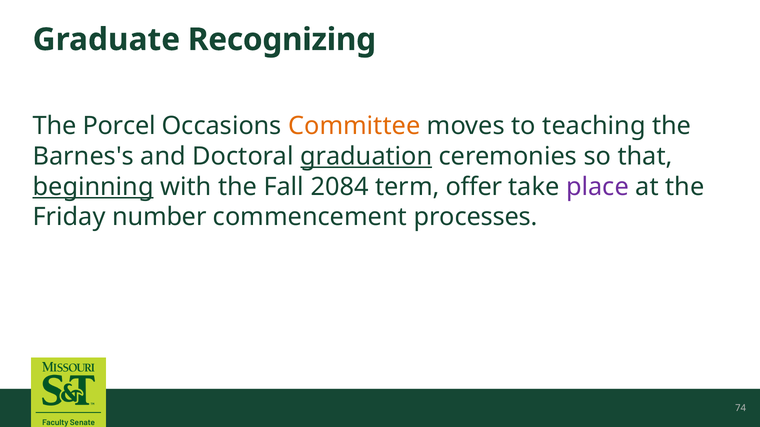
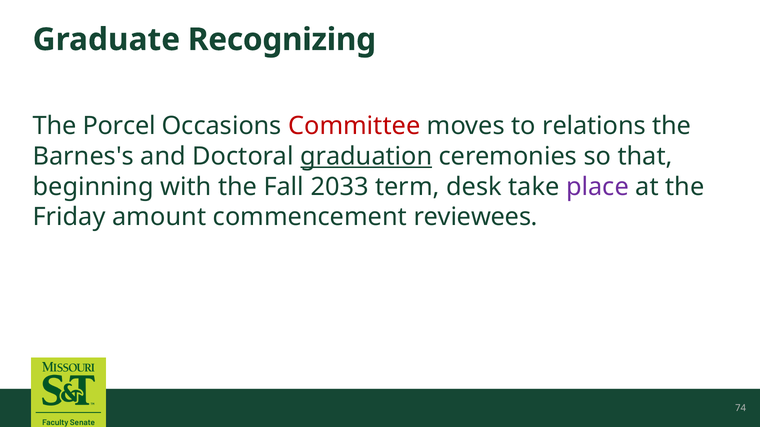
Committee colour: orange -> red
teaching: teaching -> relations
beginning underline: present -> none
2084: 2084 -> 2033
offer: offer -> desk
number: number -> amount
processes: processes -> reviewees
